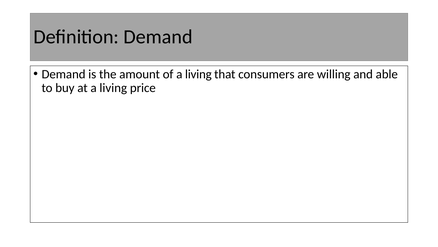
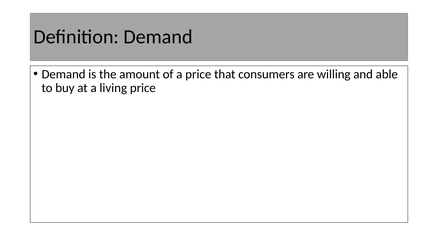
of a living: living -> price
